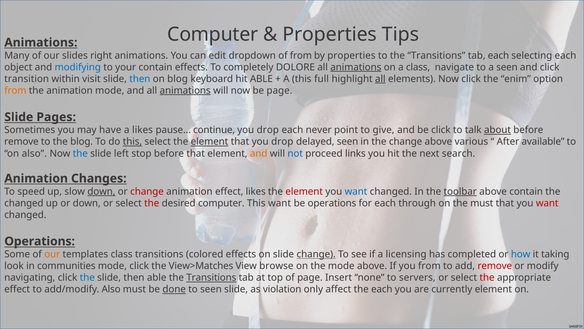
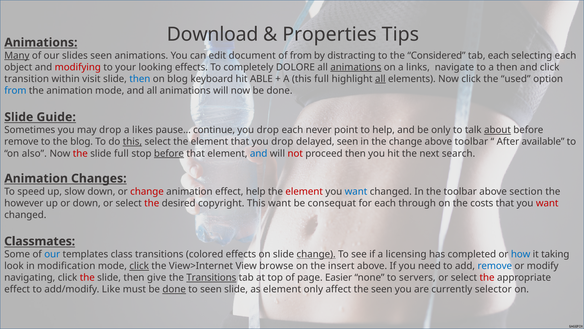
Computer at (213, 34): Computer -> Download
Many underline: none -> present
slides right: right -> seen
dropdown: dropdown -> document
by properties: properties -> distracting
to the Transitions: Transitions -> Considered
modifying colour: blue -> red
your contain: contain -> looking
a class: class -> links
a seen: seen -> then
enim: enim -> used
from at (15, 90) colour: orange -> blue
animations at (185, 90) underline: present -> none
now be page: page -> done
Pages: Pages -> Guide
may have: have -> drop
to give: give -> help
be click: click -> only
element at (209, 142) underline: present -> none
above various: various -> toolbar
the at (80, 153) colour: blue -> red
slide left: left -> full
before at (169, 153) underline: none -> present
and at (259, 153) colour: orange -> blue
not colour: blue -> red
proceed links: links -> then
down at (101, 191) underline: present -> none
effect likes: likes -> help
toolbar at (460, 191) underline: present -> none
above contain: contain -> section
changed at (24, 203): changed -> however
desired computer: computer -> copyright
be operations: operations -> consequat
the must: must -> costs
Operations at (40, 241): Operations -> Classmates
our at (52, 254) colour: orange -> blue
communities: communities -> modification
click at (139, 266) underline: none -> present
View>Matches: View>Matches -> View>Internet
the mode: mode -> insert
you from: from -> need
remove at (495, 266) colour: red -> blue
the at (87, 277) colour: blue -> red
then able: able -> give
Insert: Insert -> Easier
add/modify Also: Also -> Like
as violation: violation -> element
the each: each -> seen
currently element: element -> selector
